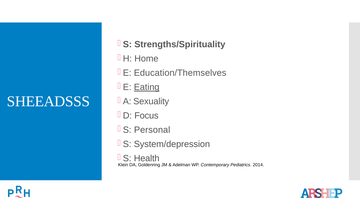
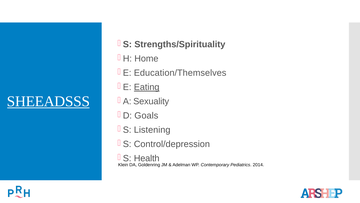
SHEEADSSS underline: none -> present
Focus: Focus -> Goals
Personal: Personal -> Listening
System/depression: System/depression -> Control/depression
